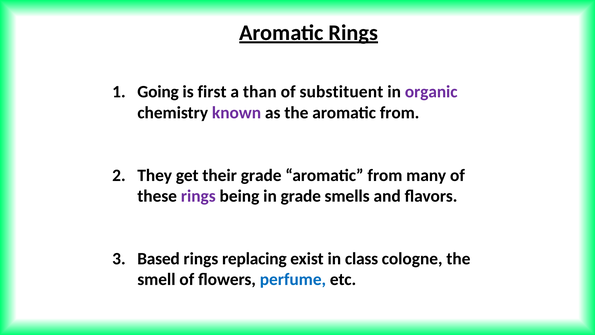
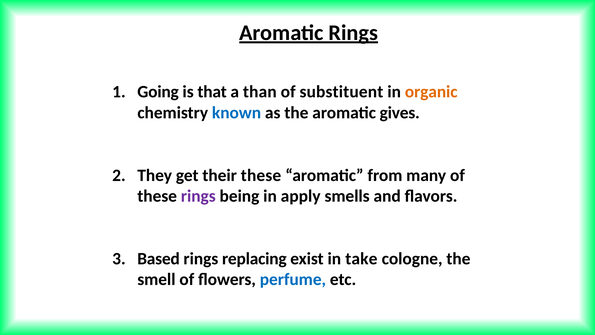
first: first -> that
organic colour: purple -> orange
known colour: purple -> blue
the aromatic from: from -> gives
their grade: grade -> these
in grade: grade -> apply
class: class -> take
